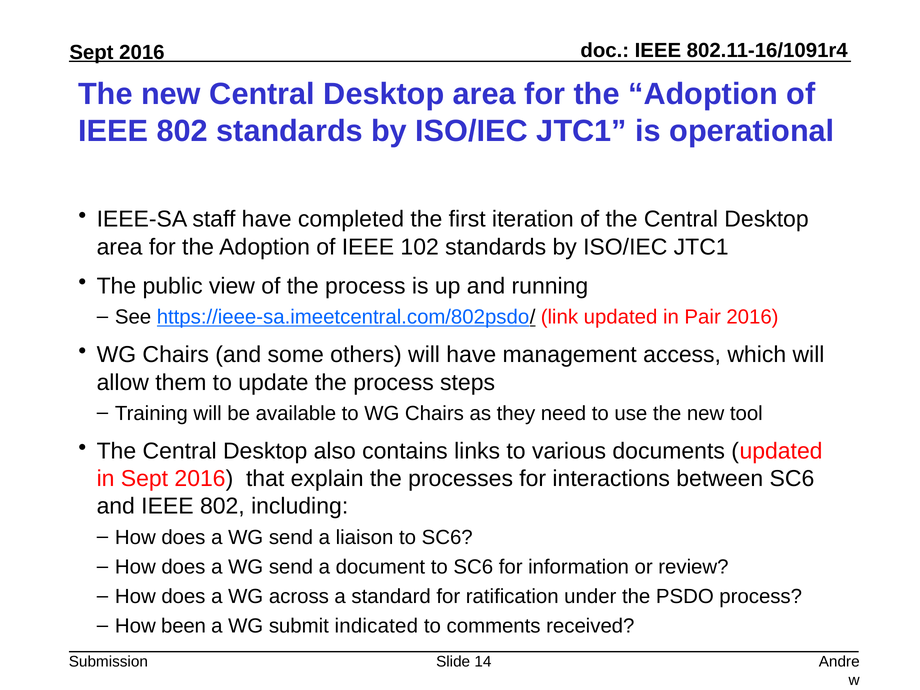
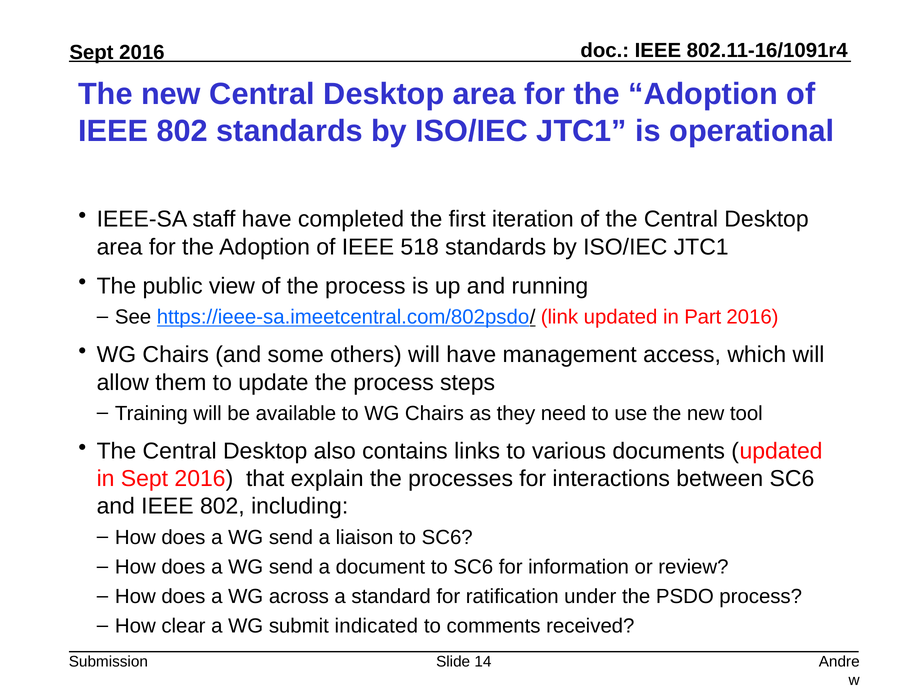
102: 102 -> 518
Pair: Pair -> Part
been: been -> clear
